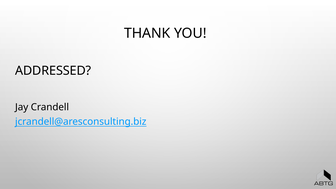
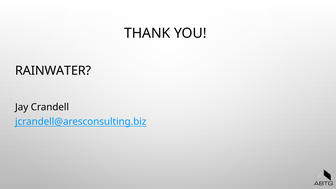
ADDRESSED: ADDRESSED -> RAINWATER
